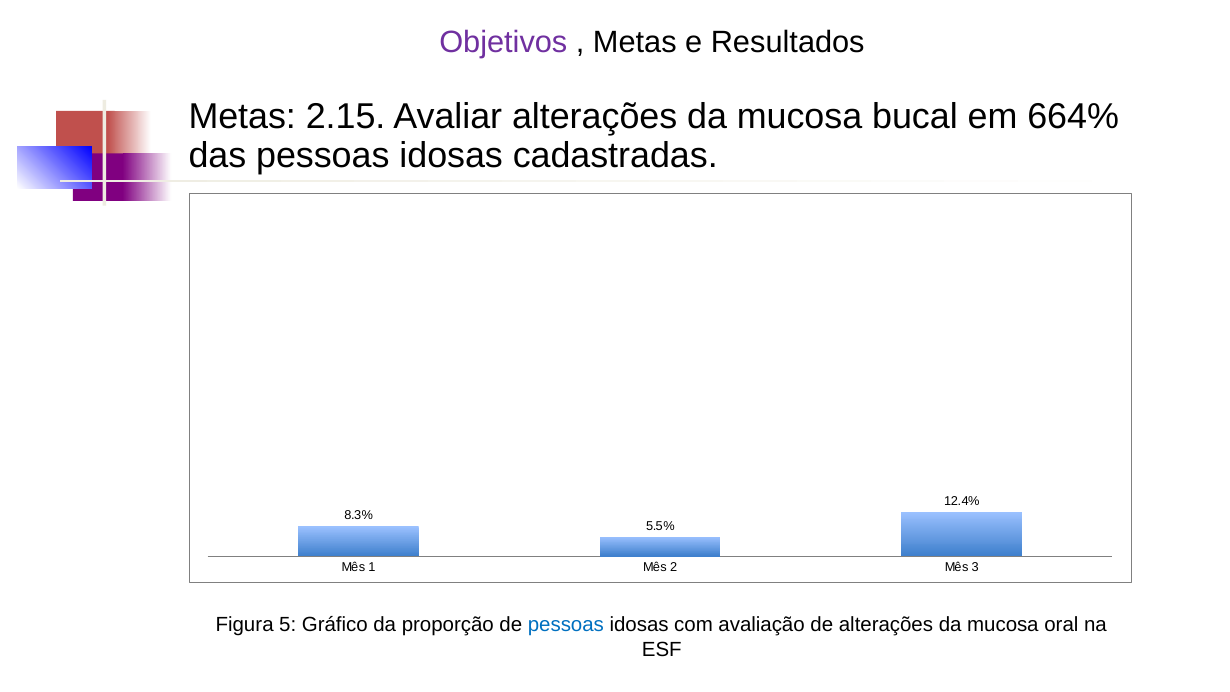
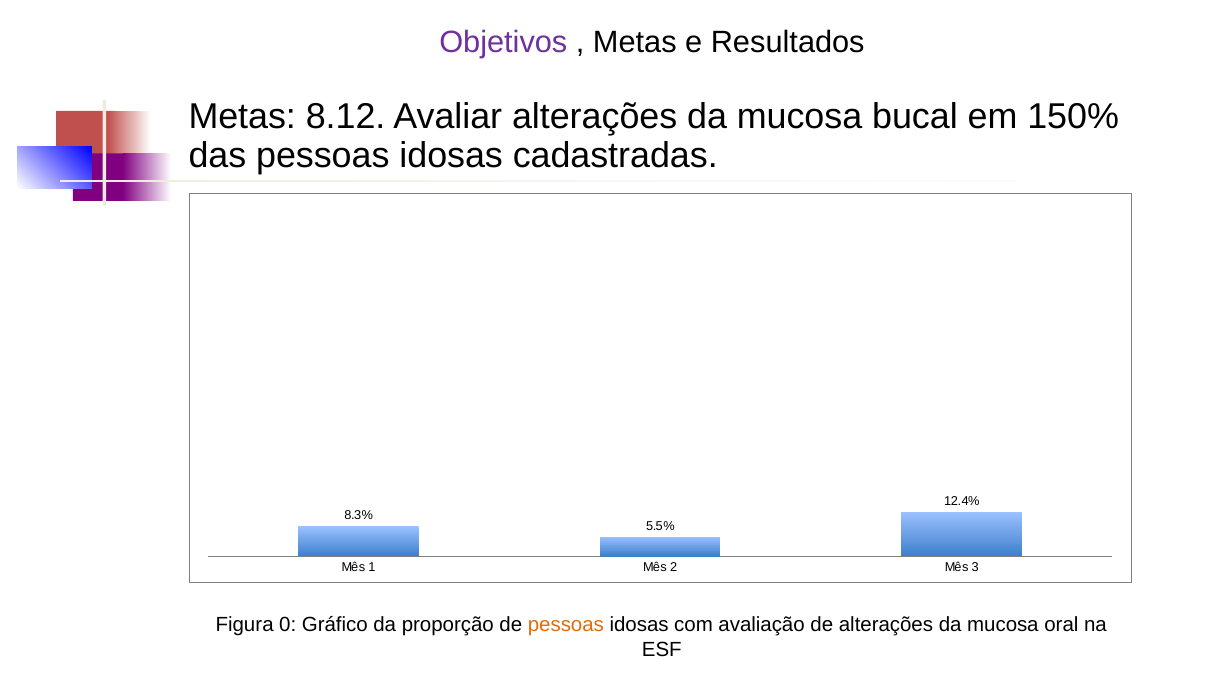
2.15: 2.15 -> 8.12
664%: 664% -> 150%
5: 5 -> 0
pessoas at (566, 625) colour: blue -> orange
